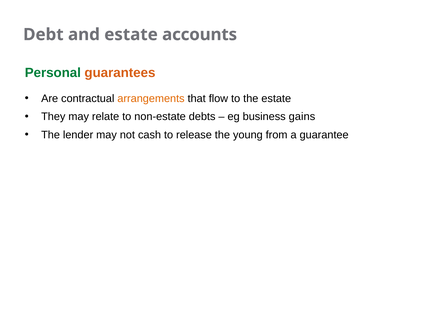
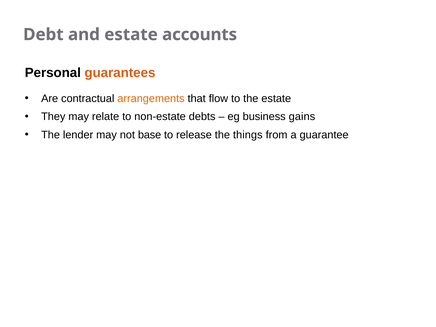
Personal colour: green -> black
cash: cash -> base
young: young -> things
